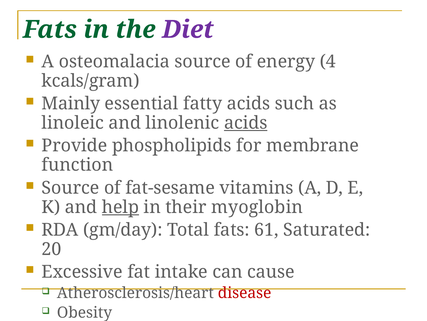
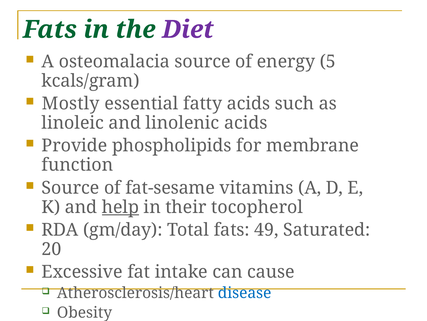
4: 4 -> 5
Mainly: Mainly -> Mostly
acids at (246, 123) underline: present -> none
myoglobin: myoglobin -> tocopherol
61: 61 -> 49
disease colour: red -> blue
